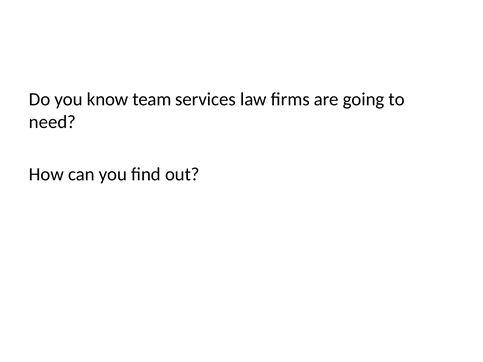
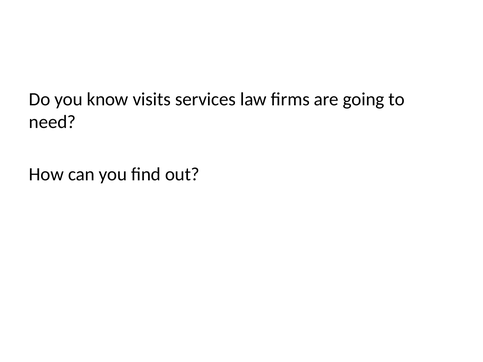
team: team -> visits
